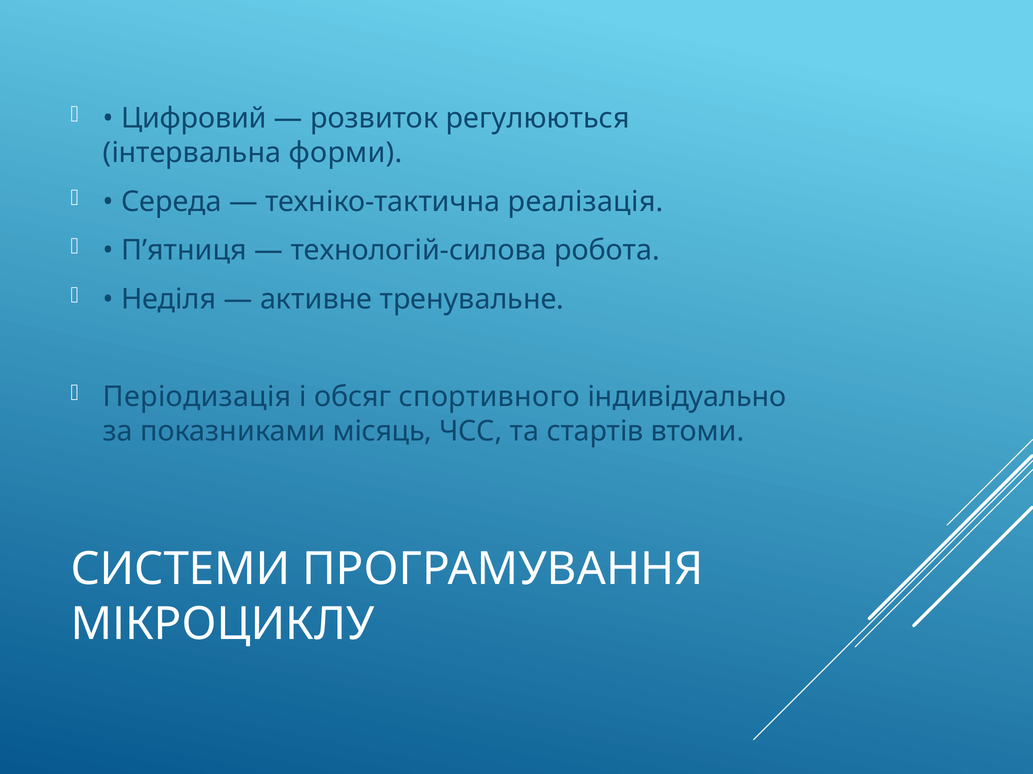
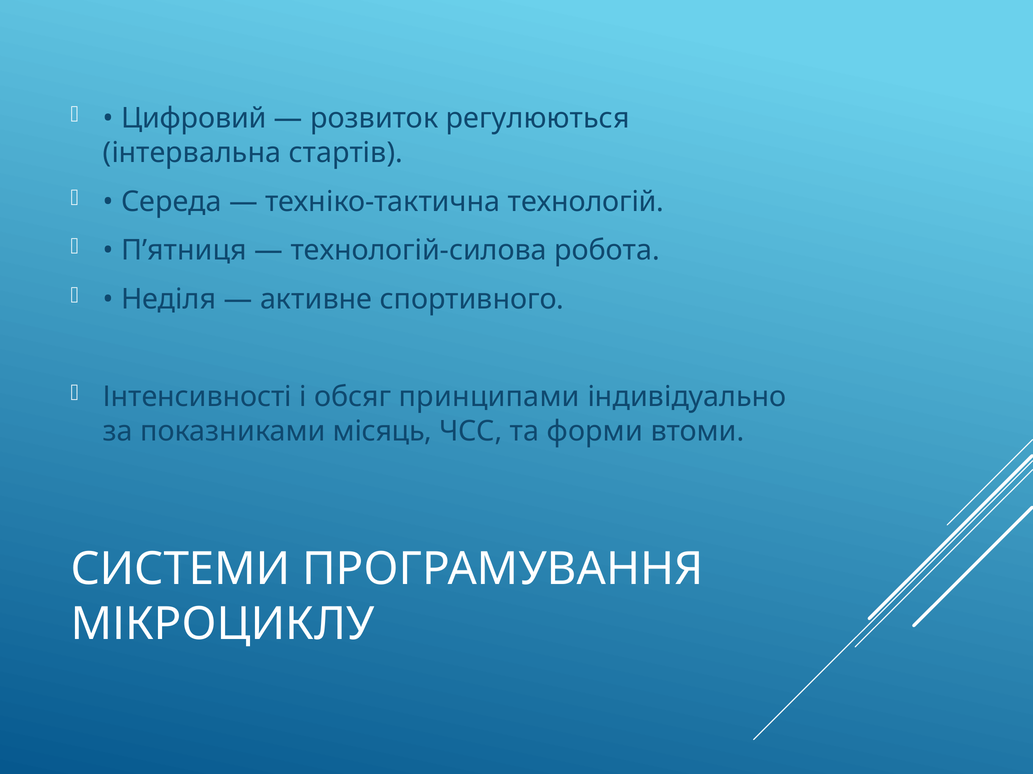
форми: форми -> стартів
реалізація: реалізація -> технологій
тренувальне: тренувальне -> спортивного
Періодизація: Періодизація -> Інтенсивності
спортивного: спортивного -> принципами
стартів: стартів -> форми
